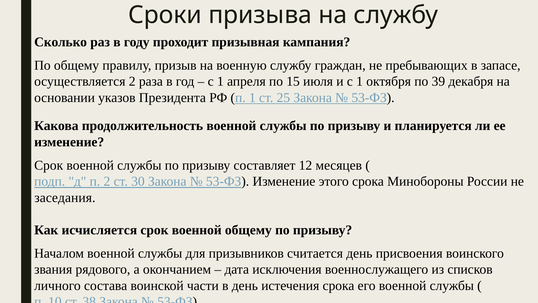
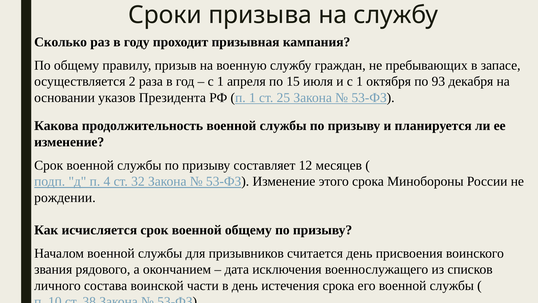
39: 39 -> 93
п 2: 2 -> 4
30: 30 -> 32
заседания: заседания -> рождении
